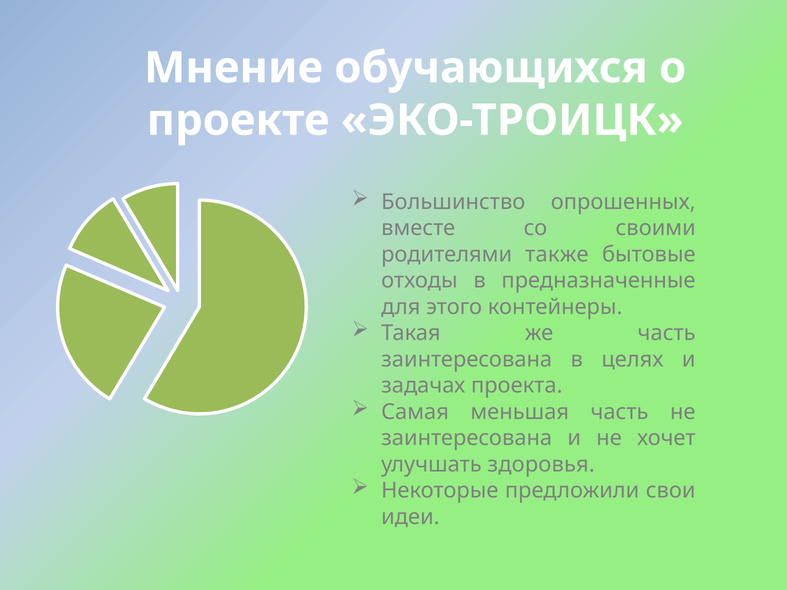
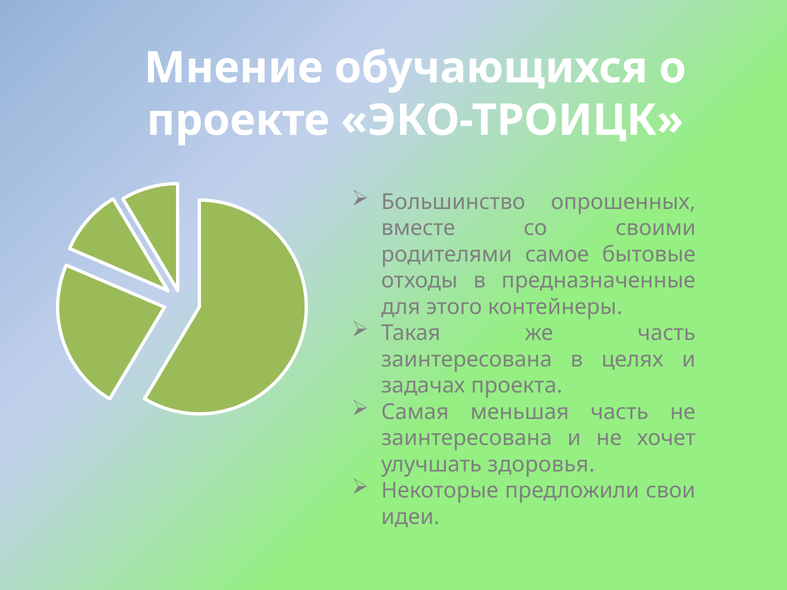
также: также -> самое
